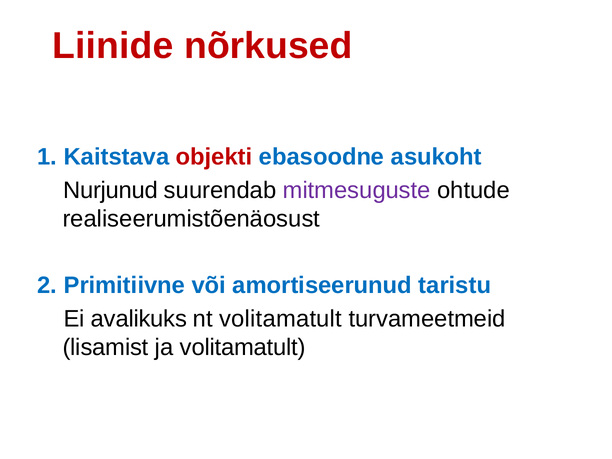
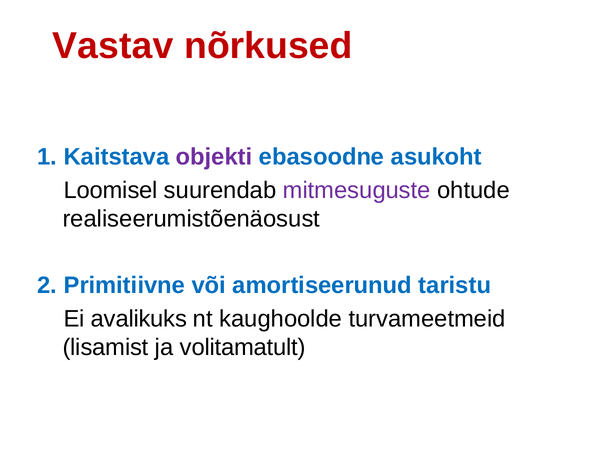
Liinide: Liinide -> Vastav
objekti colour: red -> purple
Nurjunud: Nurjunud -> Loomisel
nt volitamatult: volitamatult -> kaughoolde
